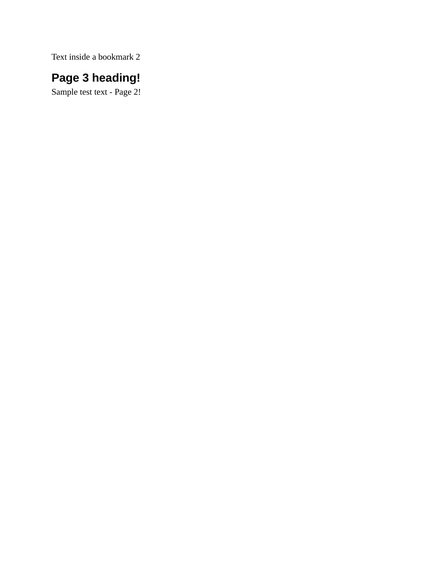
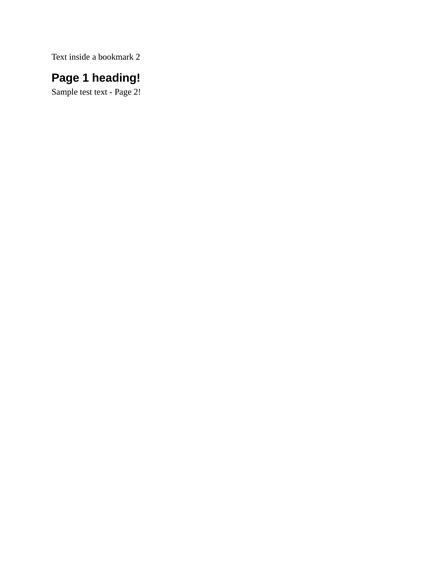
3: 3 -> 1
